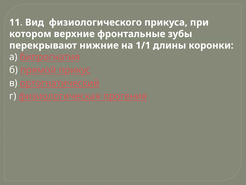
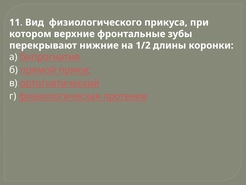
1/1: 1/1 -> 1/2
